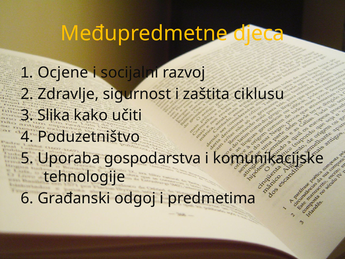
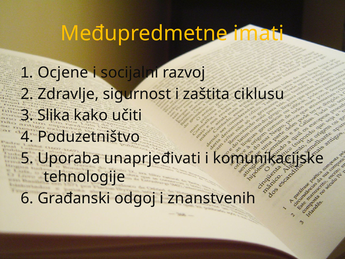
djeca: djeca -> imati
gospodarstva: gospodarstva -> unaprjeđivati
predmetima: predmetima -> znanstvenih
